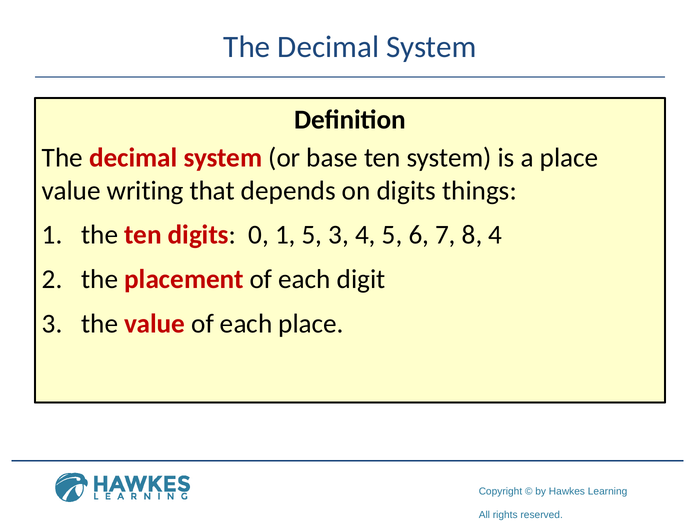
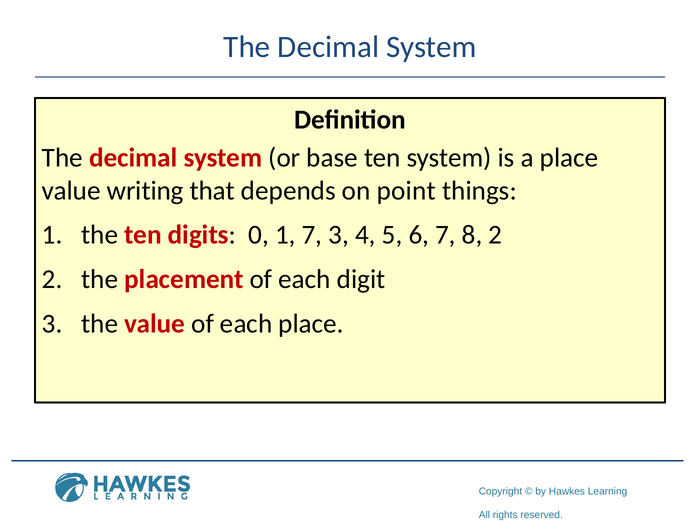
on digits: digits -> point
1 5: 5 -> 7
8 4: 4 -> 2
